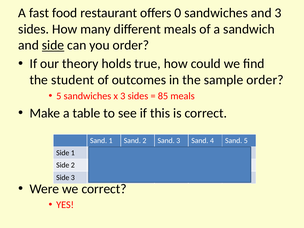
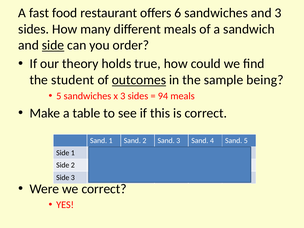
0: 0 -> 6
outcomes underline: none -> present
sample order: order -> being
85: 85 -> 94
